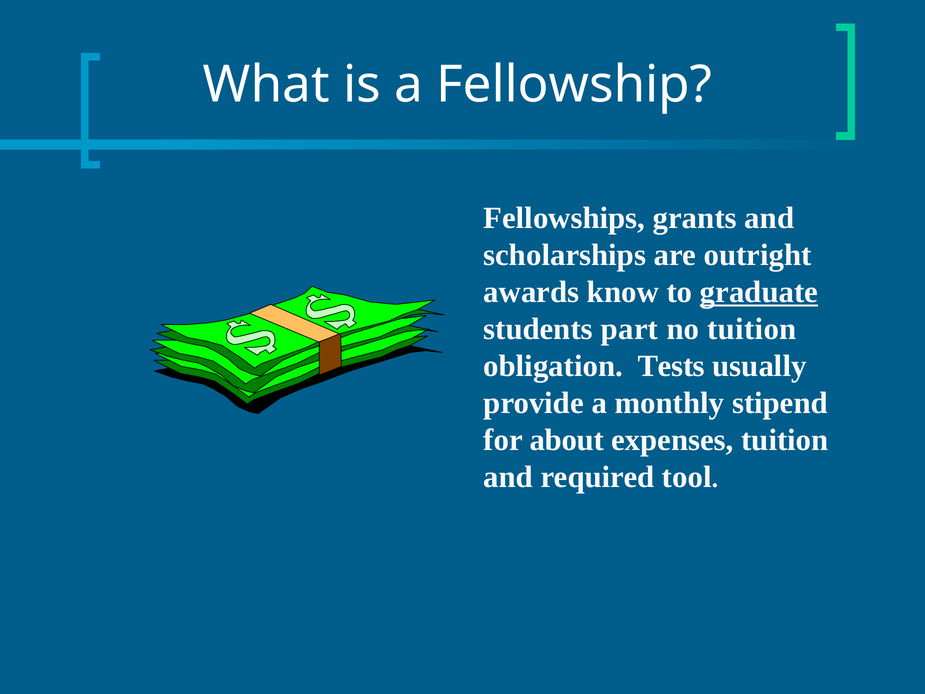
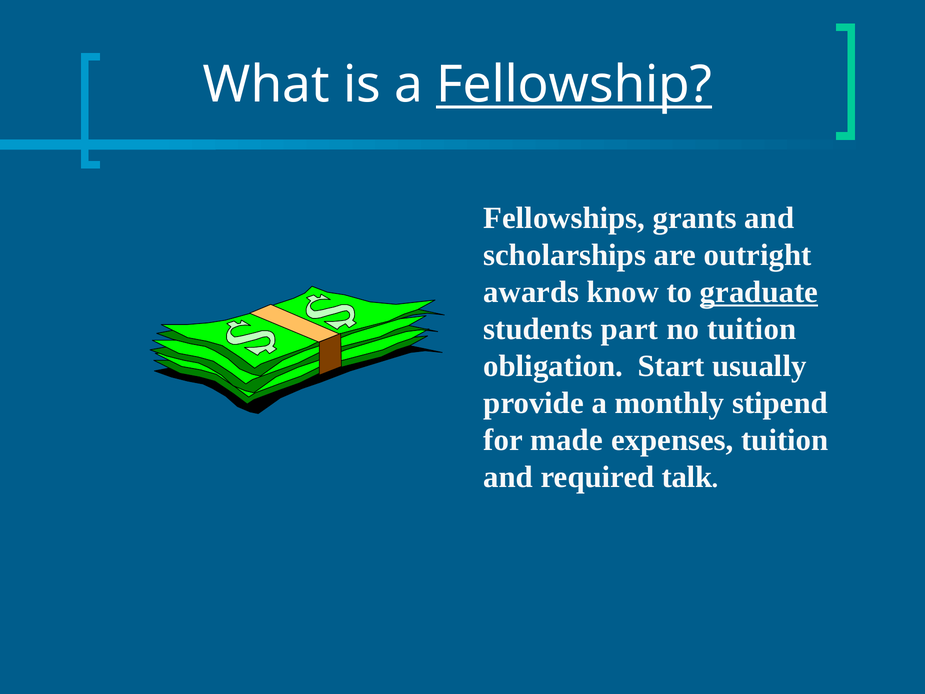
Fellowship underline: none -> present
Tests: Tests -> Start
about: about -> made
tool: tool -> talk
